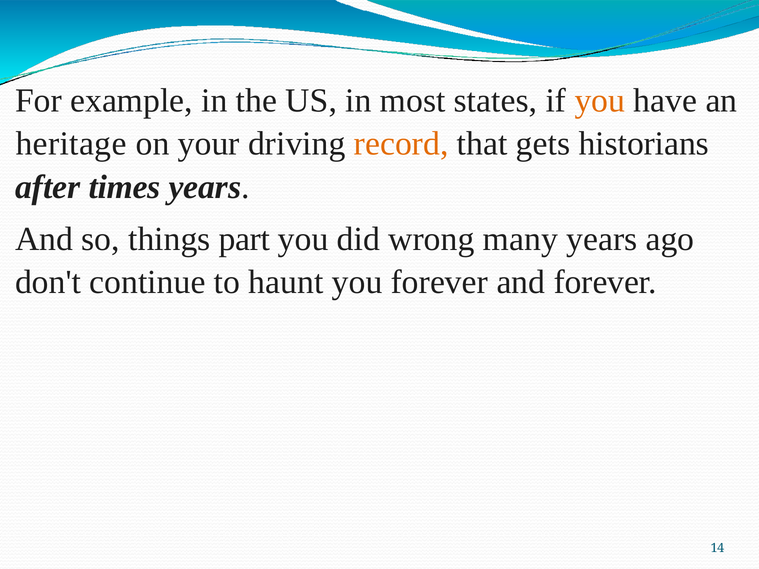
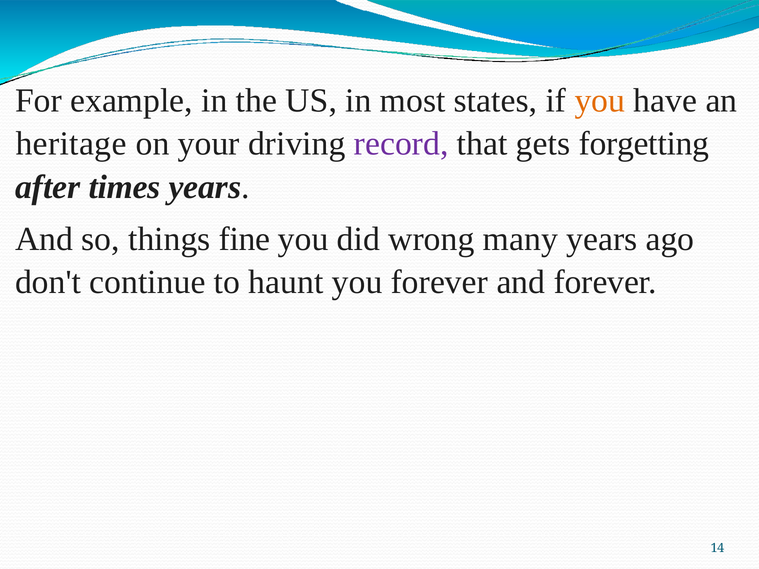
record colour: orange -> purple
historians: historians -> forgetting
part: part -> fine
